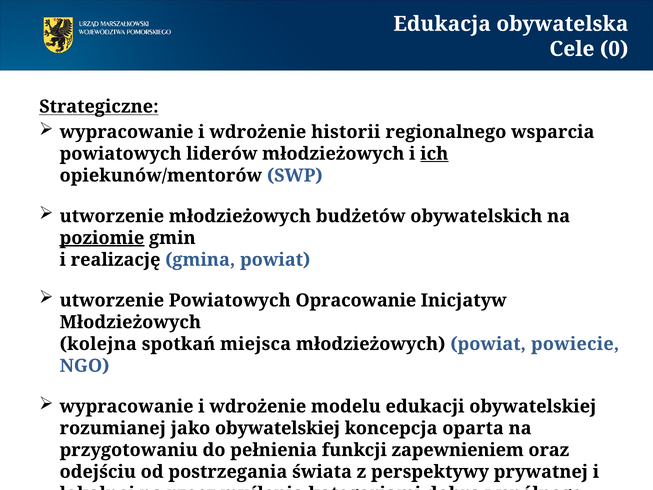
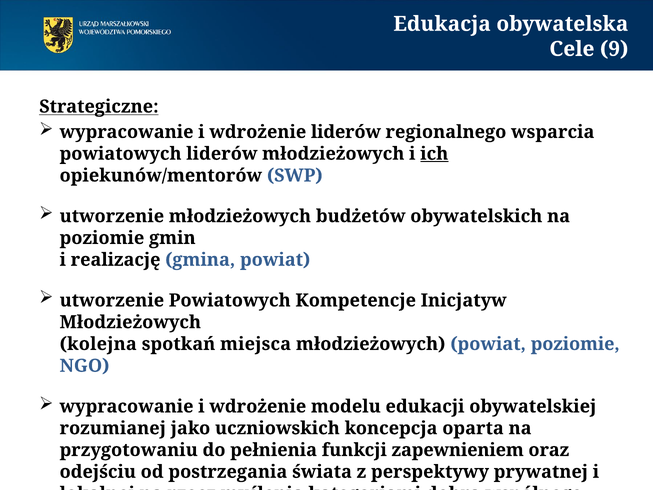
0: 0 -> 9
wdrożenie historii: historii -> liderów
poziomie at (102, 238) underline: present -> none
Opracowanie: Opracowanie -> Kompetencje
powiat powiecie: powiecie -> poziomie
jako obywatelskiej: obywatelskiej -> uczniowskich
